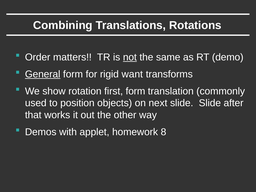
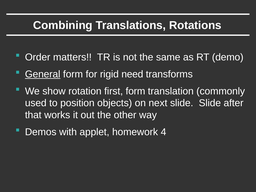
not underline: present -> none
want: want -> need
8: 8 -> 4
